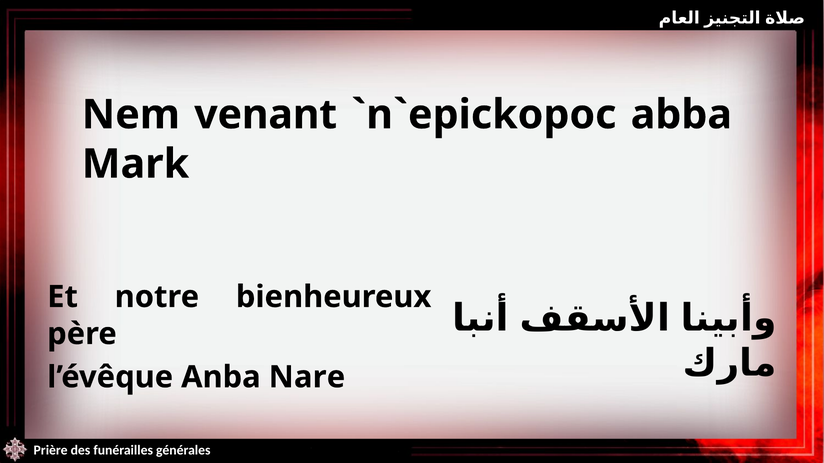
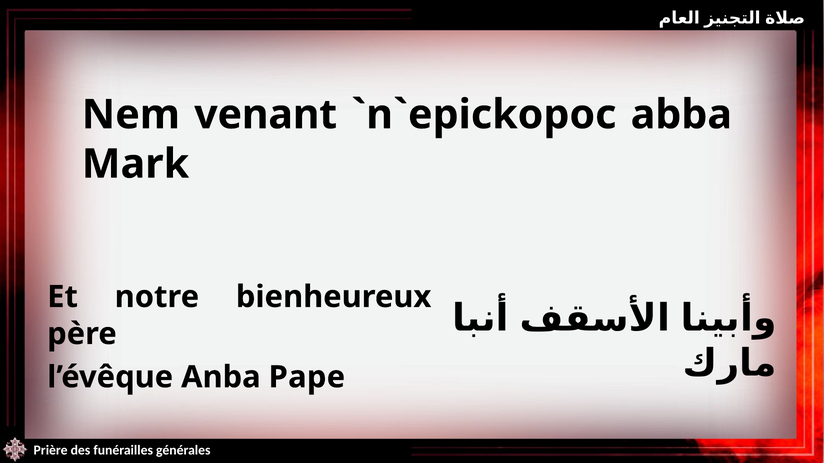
Nare: Nare -> Pape
